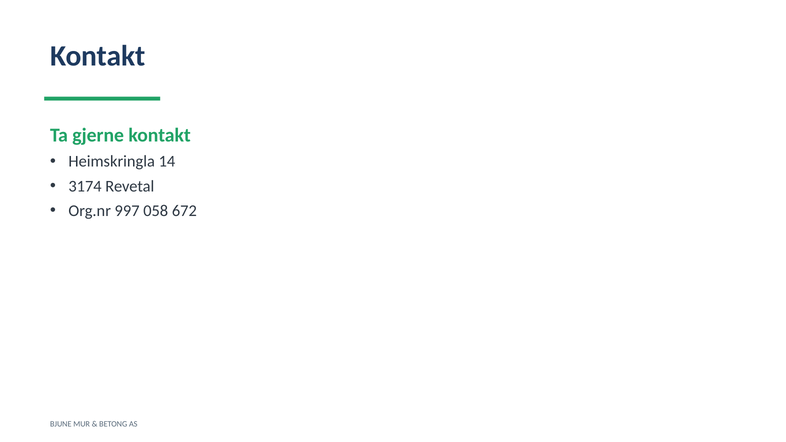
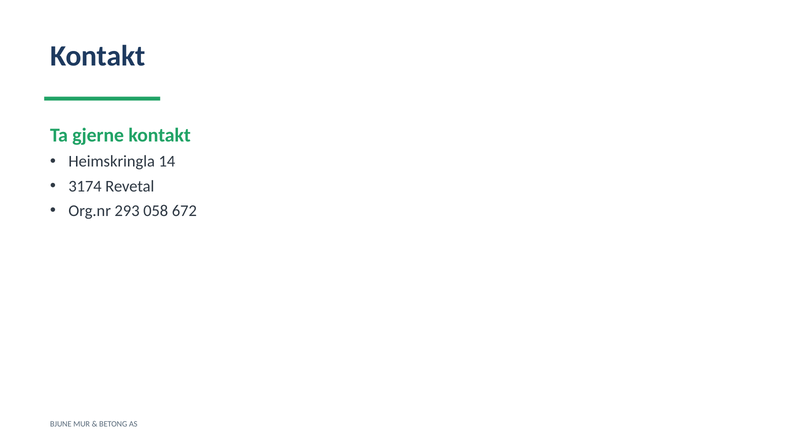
997: 997 -> 293
